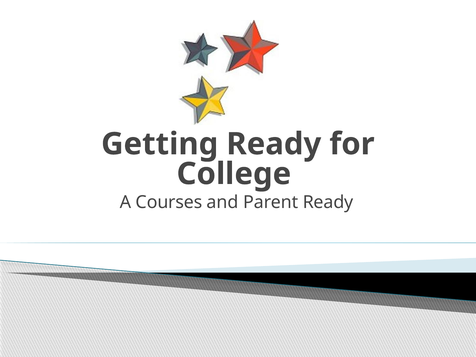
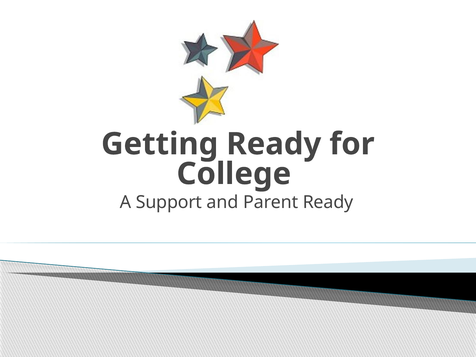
Courses: Courses -> Support
